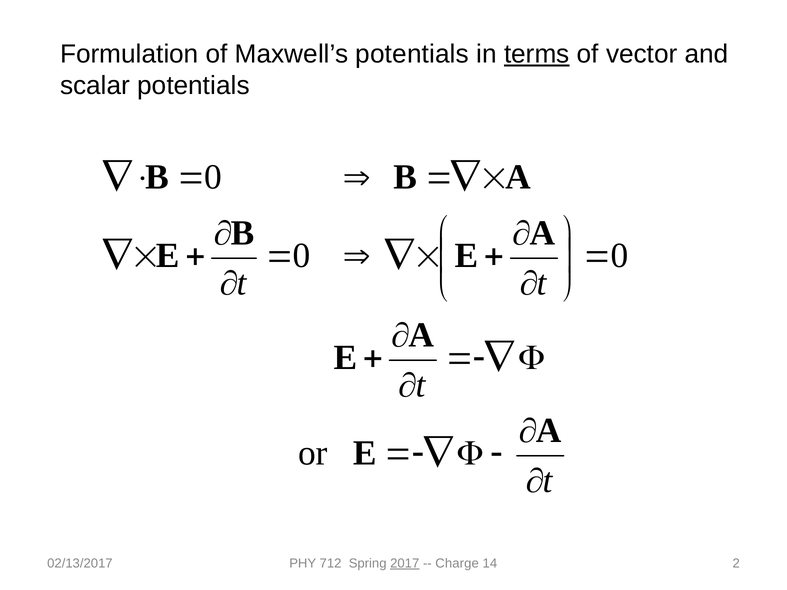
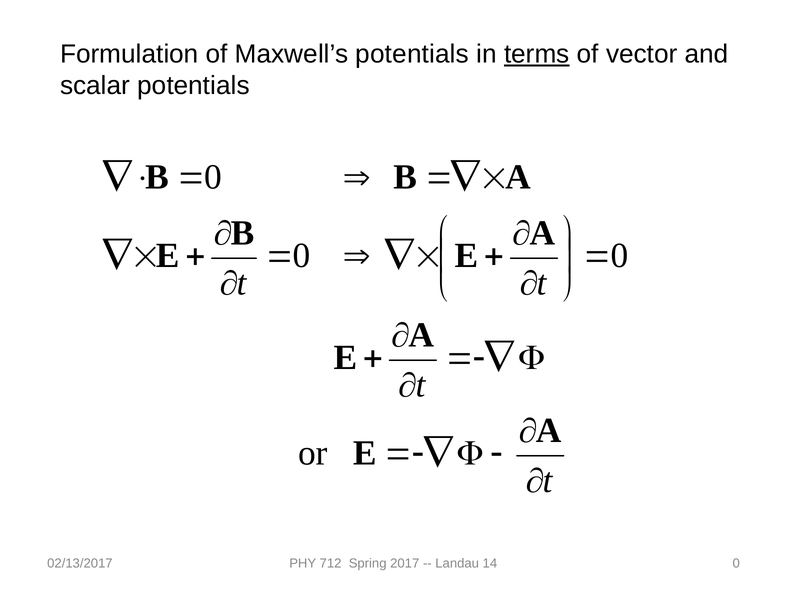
2017 underline: present -> none
Charge: Charge -> Landau
14 2: 2 -> 0
